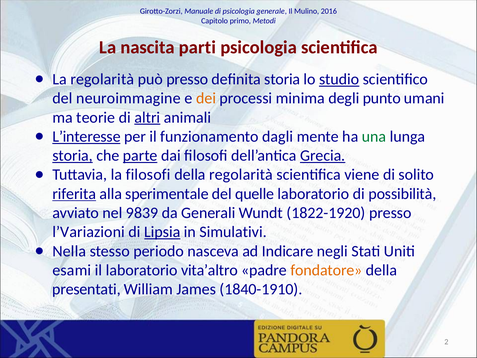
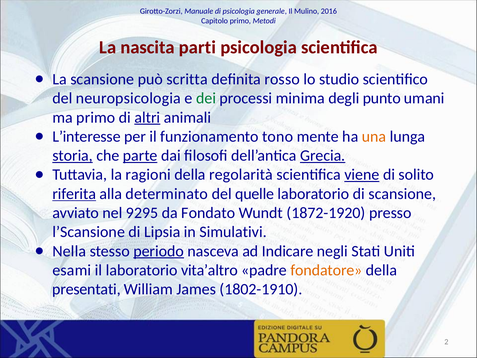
La regolarità: regolarità -> scansione
può presso: presso -> scritta
definita storia: storia -> rosso
studio underline: present -> none
neuroimmagine: neuroimmagine -> neuropsicologia
dei colour: orange -> green
ma teorie: teorie -> primo
L’interesse underline: present -> none
dagli: dagli -> tono
una colour: green -> orange
la filosofi: filosofi -> ragioni
viene underline: none -> present
sperimentale: sperimentale -> determinato
di possibilità: possibilità -> scansione
9839: 9839 -> 9295
Generali: Generali -> Fondato
1822-1920: 1822-1920 -> 1872-1920
l’Variazioni: l’Variazioni -> l’Scansione
Lipsia underline: present -> none
periodo underline: none -> present
1840-1910: 1840-1910 -> 1802-1910
